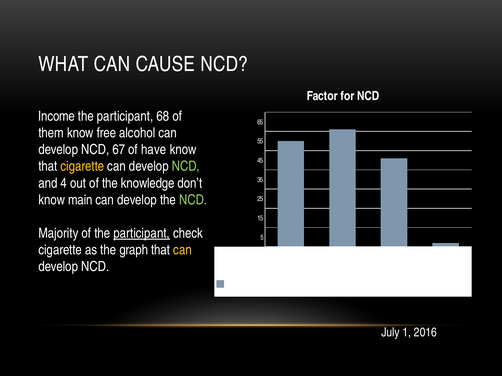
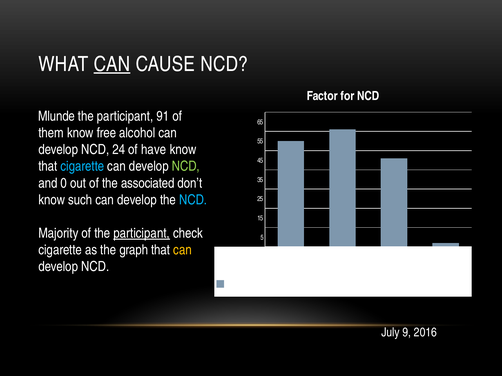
CAN at (112, 64) underline: none -> present
Income: Income -> Mlunde
68: 68 -> 91
67: 67 -> 24
cigarette at (82, 167) colour: yellow -> light blue
4: 4 -> 0
knowledge: knowledge -> associated
main: main -> such
NCD at (193, 200) colour: light green -> light blue
1: 1 -> 9
